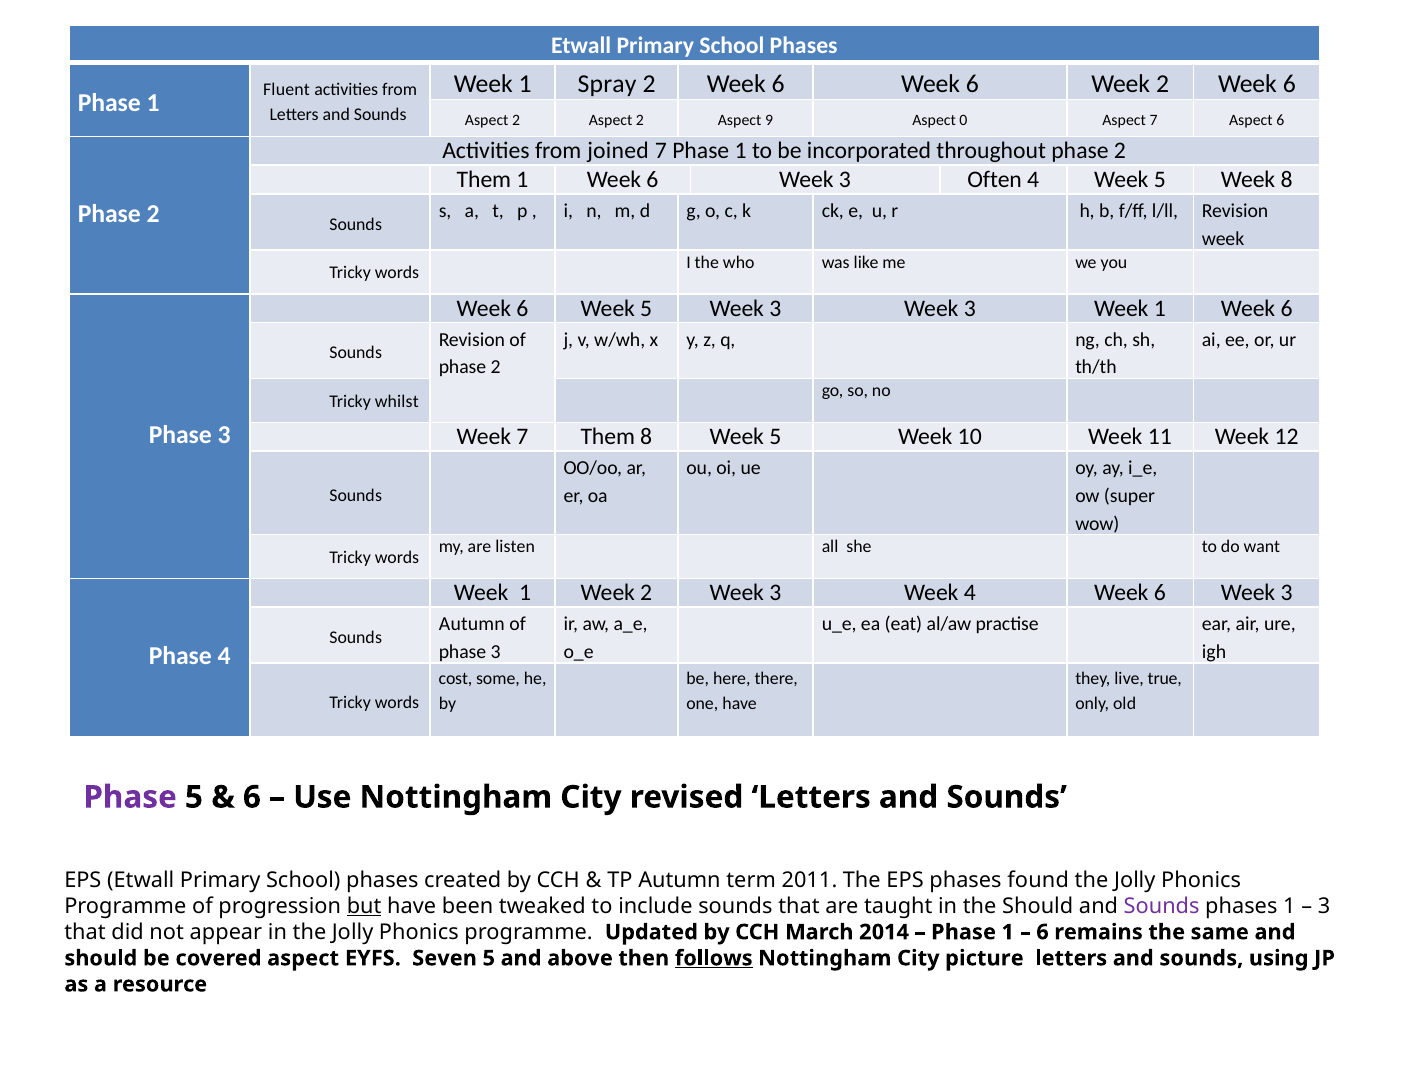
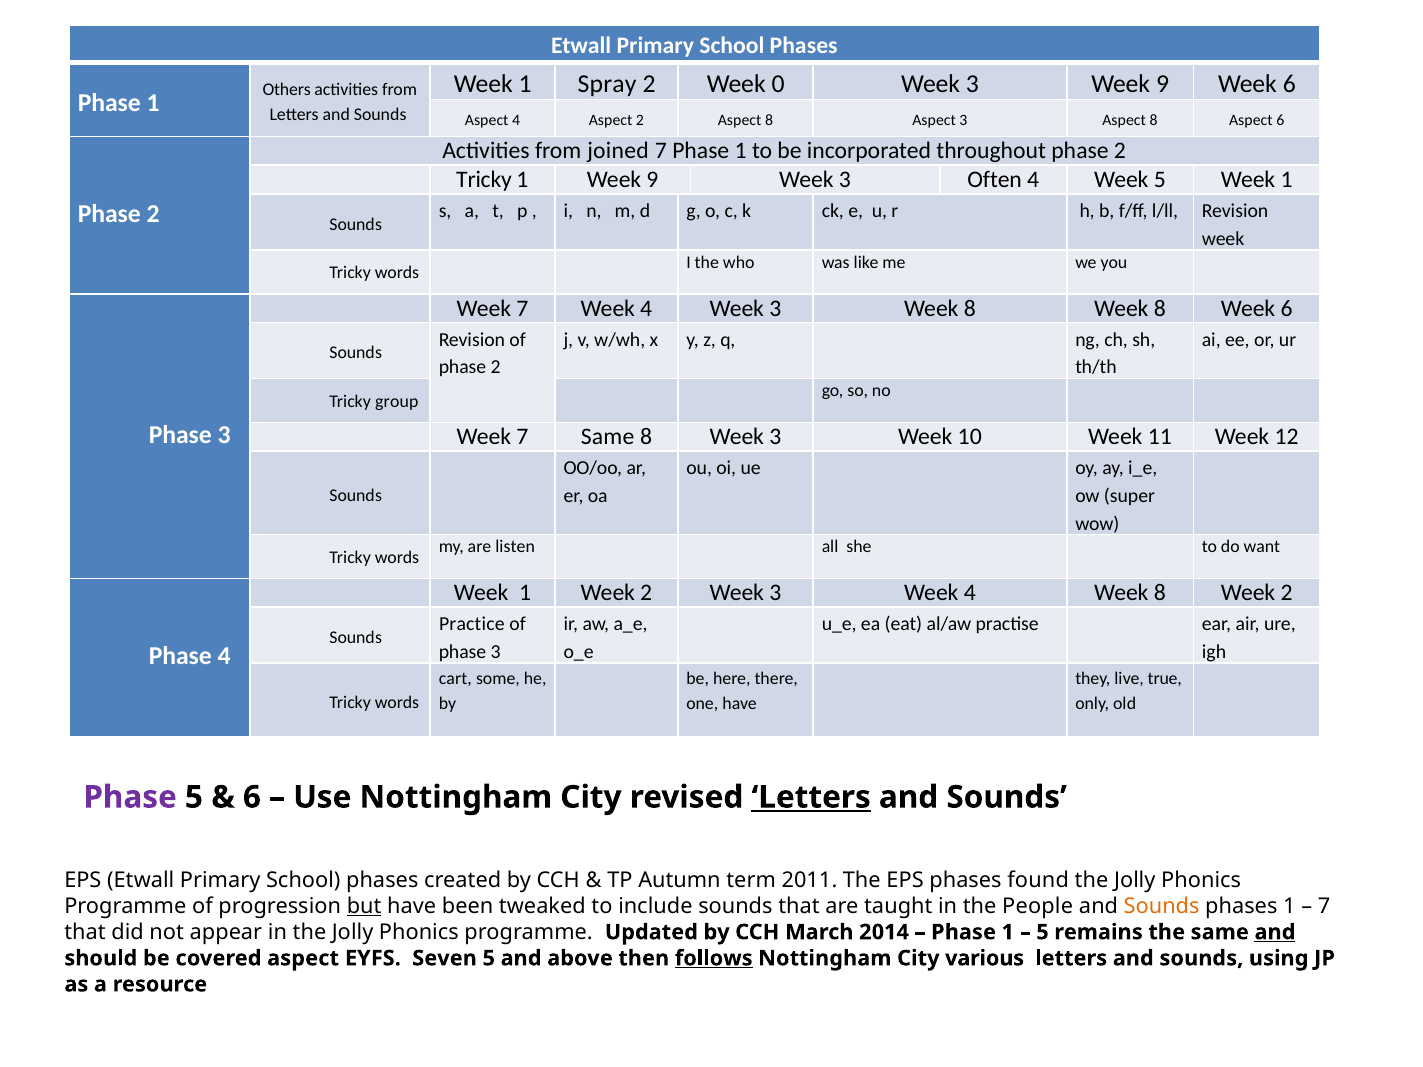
6 at (778, 84): 6 -> 0
6 at (973, 84): 6 -> 3
2 at (1163, 84): 2 -> 9
Fluent: Fluent -> Others
2 at (516, 120): 2 -> 4
2 Aspect 9: 9 -> 8
Aspect 0: 0 -> 3
7 at (1154, 120): 7 -> 8
Them at (484, 180): Them -> Tricky
6 at (652, 180): 6 -> 9
5 Week 8: 8 -> 1
6 at (522, 308): 6 -> 7
5 at (646, 308): 5 -> 4
3 Week 3: 3 -> 8
1 at (1160, 308): 1 -> 8
whilst: whilst -> group
7 Them: Them -> Same
8 Week 5: 5 -> 3
4 Week 6: 6 -> 8
3 at (1287, 593): 3 -> 2
Autumn at (472, 624): Autumn -> Practice
cost: cost -> cart
Letters at (811, 797) underline: none -> present
the Should: Should -> People
Sounds at (1162, 906) colour: purple -> orange
3 at (1324, 906): 3 -> 7
6 at (1043, 932): 6 -> 5
and at (1275, 932) underline: none -> present
picture: picture -> various
